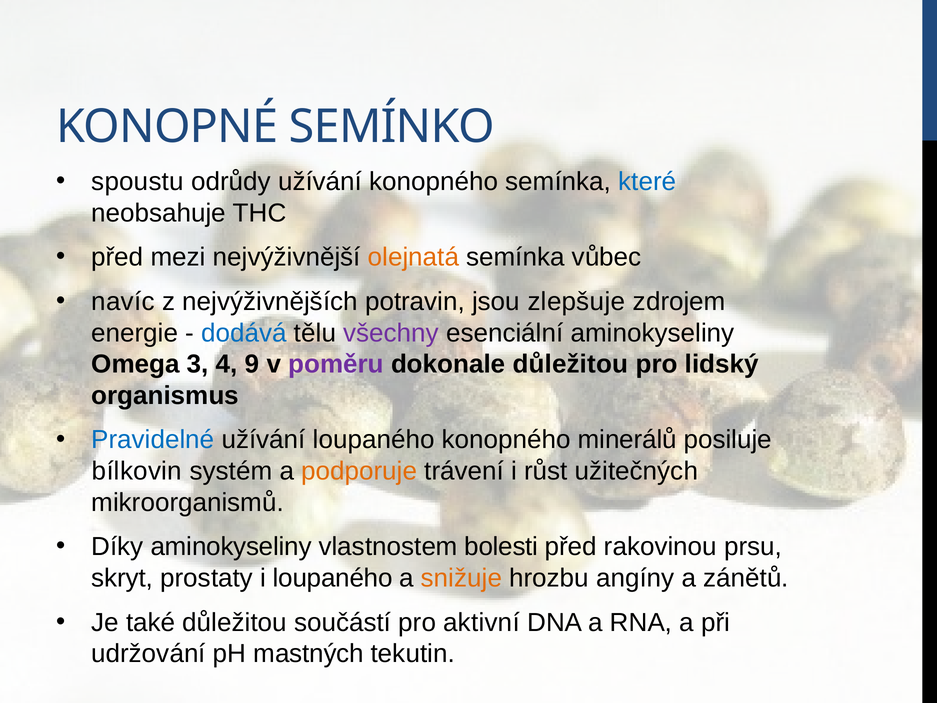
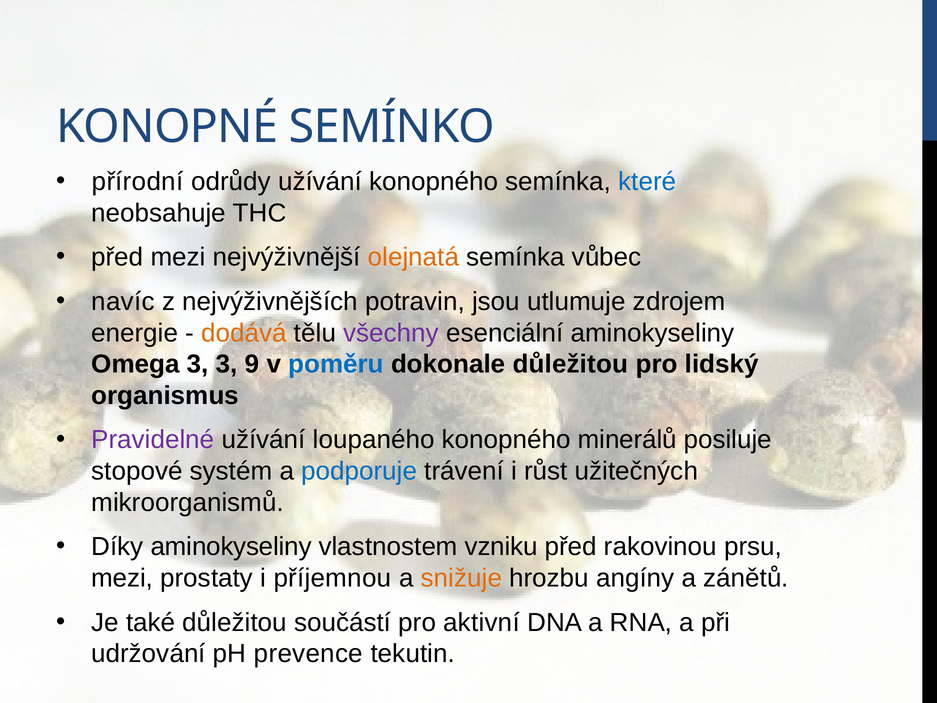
spoustu: spoustu -> přírodní
zlepšuje: zlepšuje -> utlumuje
dodává colour: blue -> orange
3 4: 4 -> 3
poměru colour: purple -> blue
Pravidelné colour: blue -> purple
bílkovin: bílkovin -> stopové
podporuje colour: orange -> blue
bolesti: bolesti -> vzniku
skryt at (122, 578): skryt -> mezi
i loupaného: loupaného -> příjemnou
mastných: mastných -> prevence
